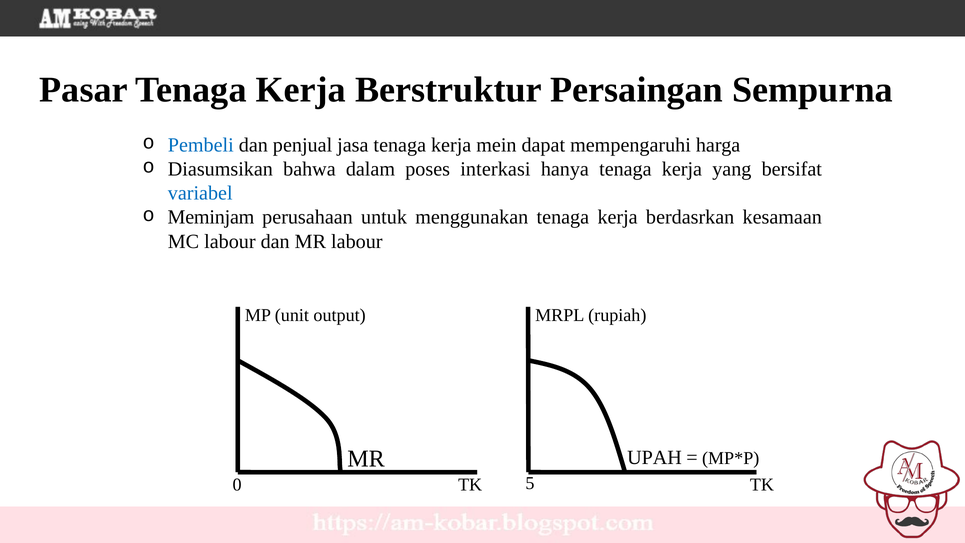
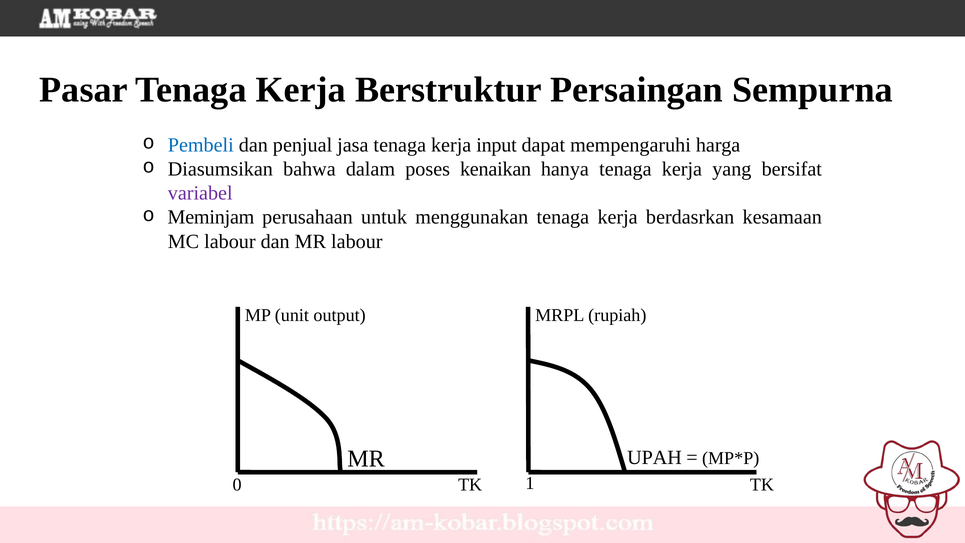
mein: mein -> input
interkasi: interkasi -> kenaikan
variabel colour: blue -> purple
5: 5 -> 1
